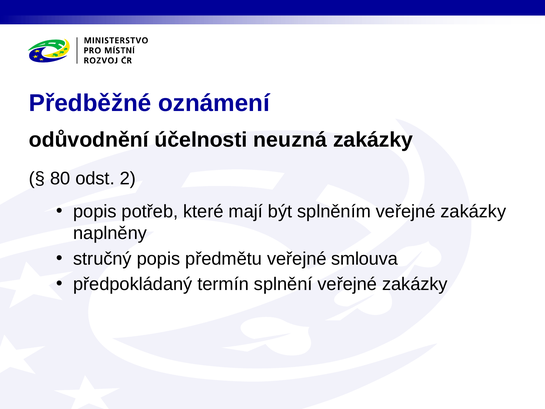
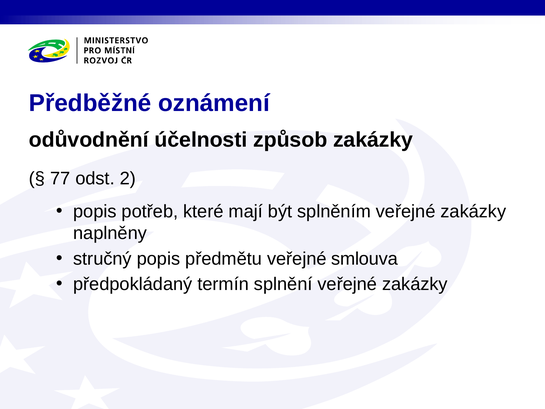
neuzná: neuzná -> způsob
80: 80 -> 77
